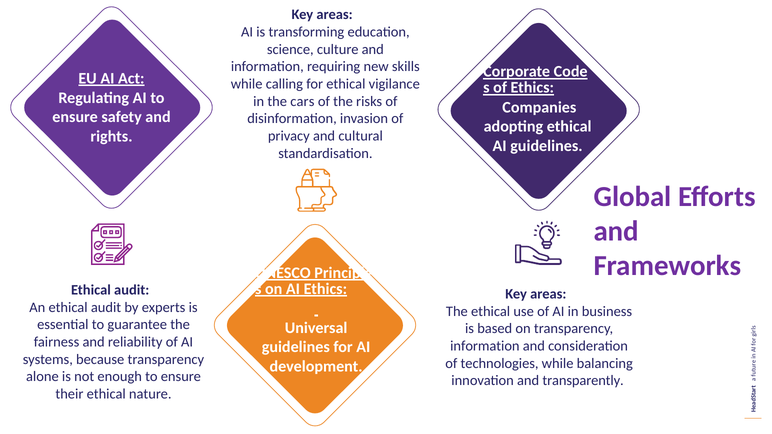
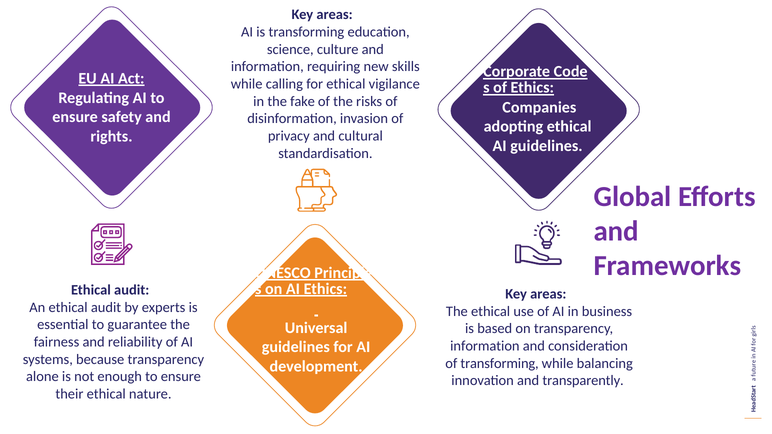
cars: cars -> fake
of technologies: technologies -> transforming
